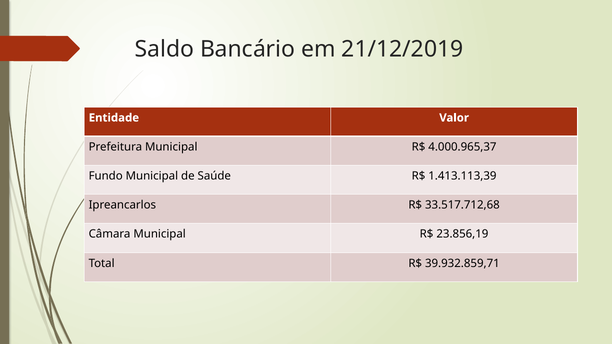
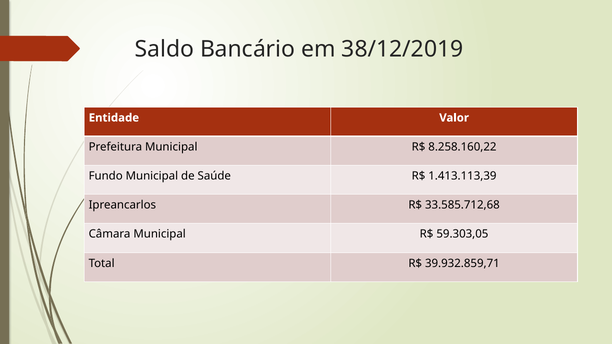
21/12/2019: 21/12/2019 -> 38/12/2019
4.000.965,37: 4.000.965,37 -> 8.258.160,22
33.517.712,68: 33.517.712,68 -> 33.585.712,68
23.856,19: 23.856,19 -> 59.303,05
